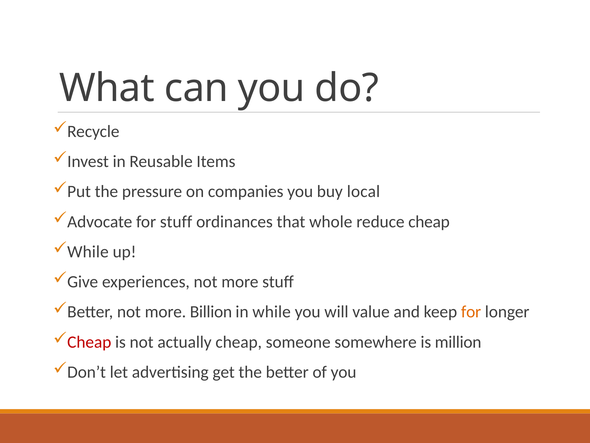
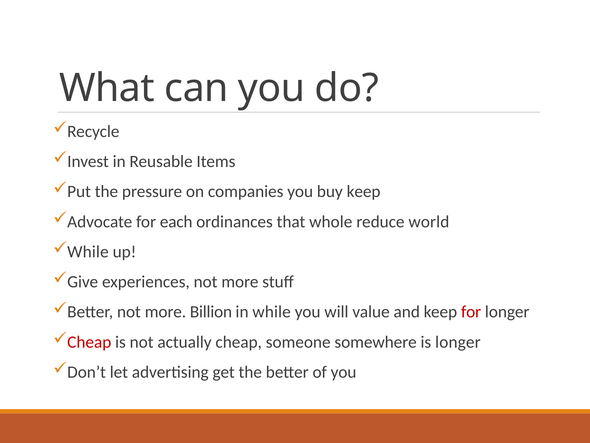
buy local: local -> keep
for stuff: stuff -> each
reduce cheap: cheap -> world
for at (471, 312) colour: orange -> red
is million: million -> longer
